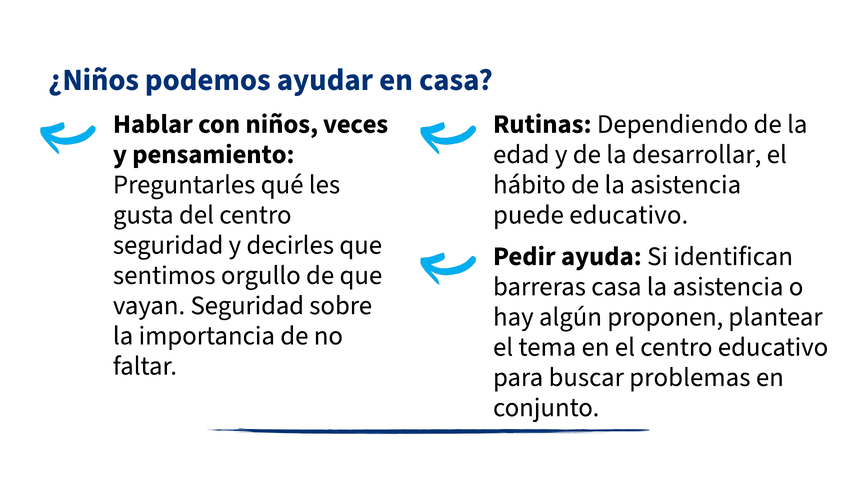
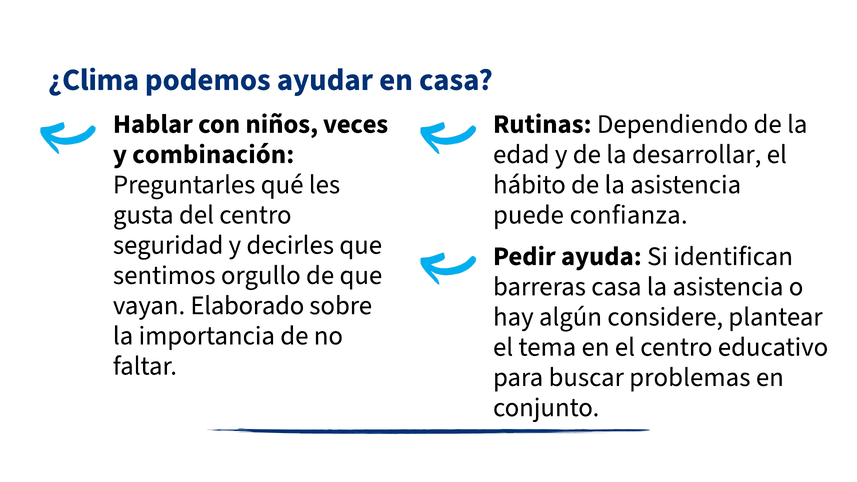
¿Niños: ¿Niños -> ¿Clima
pensamiento: pensamiento -> combinación
puede educativo: educativo -> confianza
vayan Seguridad: Seguridad -> Elaborado
proponen: proponen -> considere
